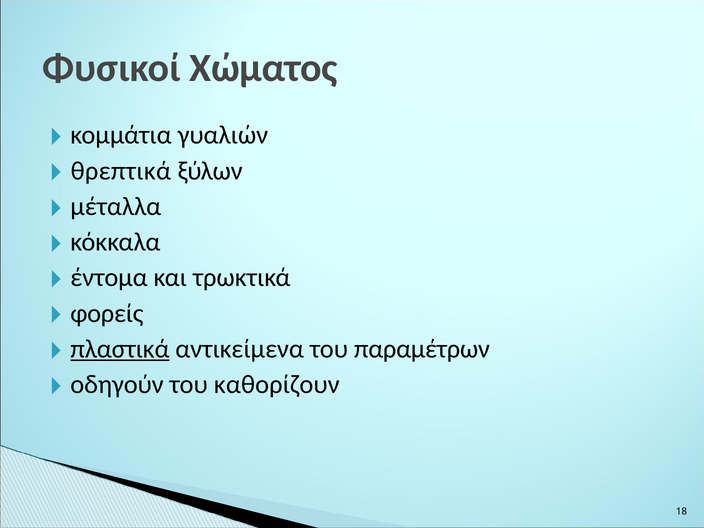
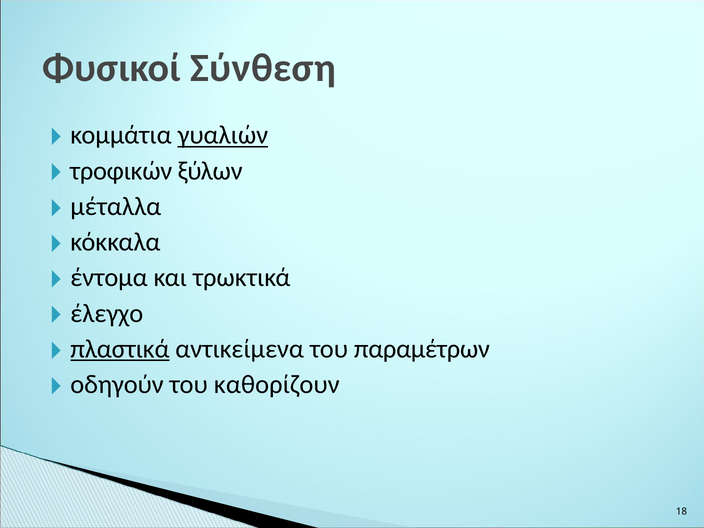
Χώματος: Χώματος -> Σύνθεση
γυαλιών underline: none -> present
θρεπτικά: θρεπτικά -> τροφικών
φορείς: φορείς -> έλεγχο
